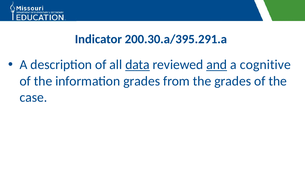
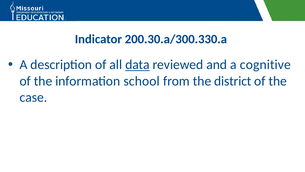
200.30.a/395.291.a: 200.30.a/395.291.a -> 200.30.a/300.330.a
and underline: present -> none
information grades: grades -> school
the grades: grades -> district
